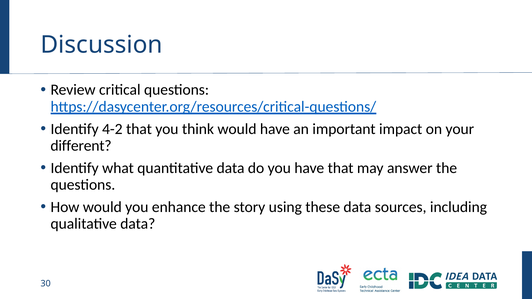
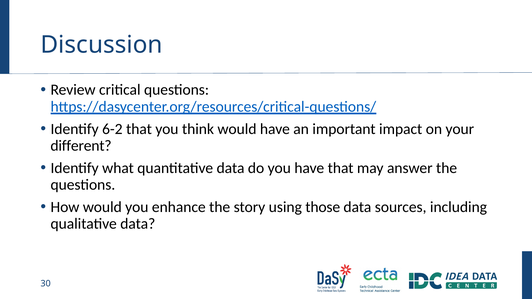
4-2: 4-2 -> 6-2
these: these -> those
